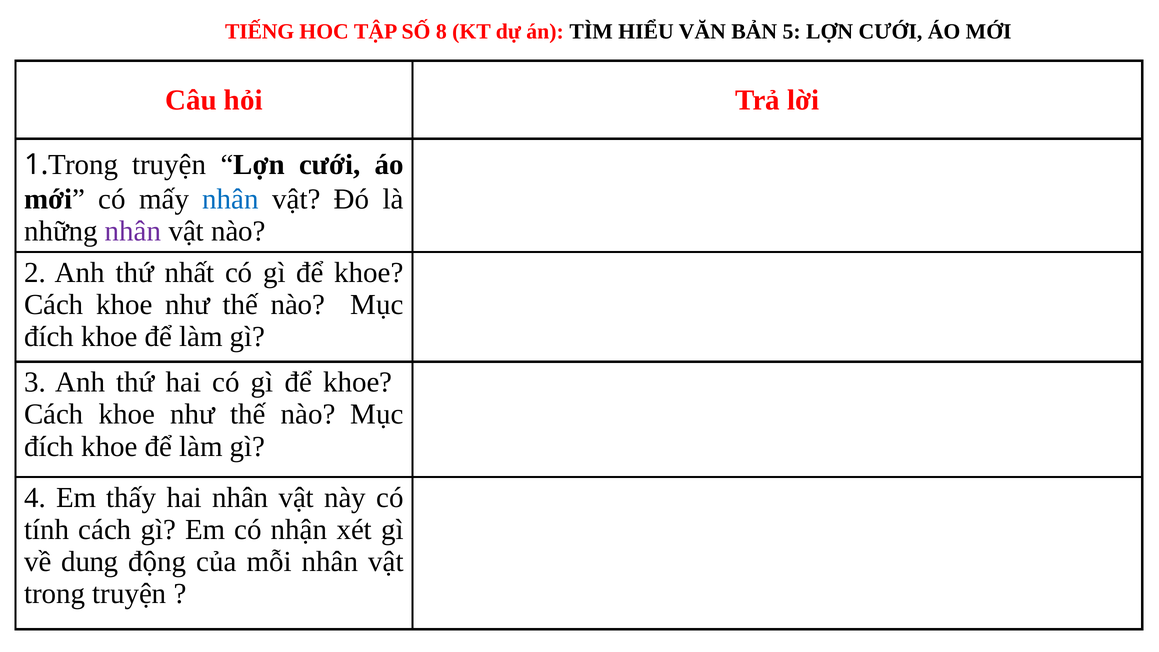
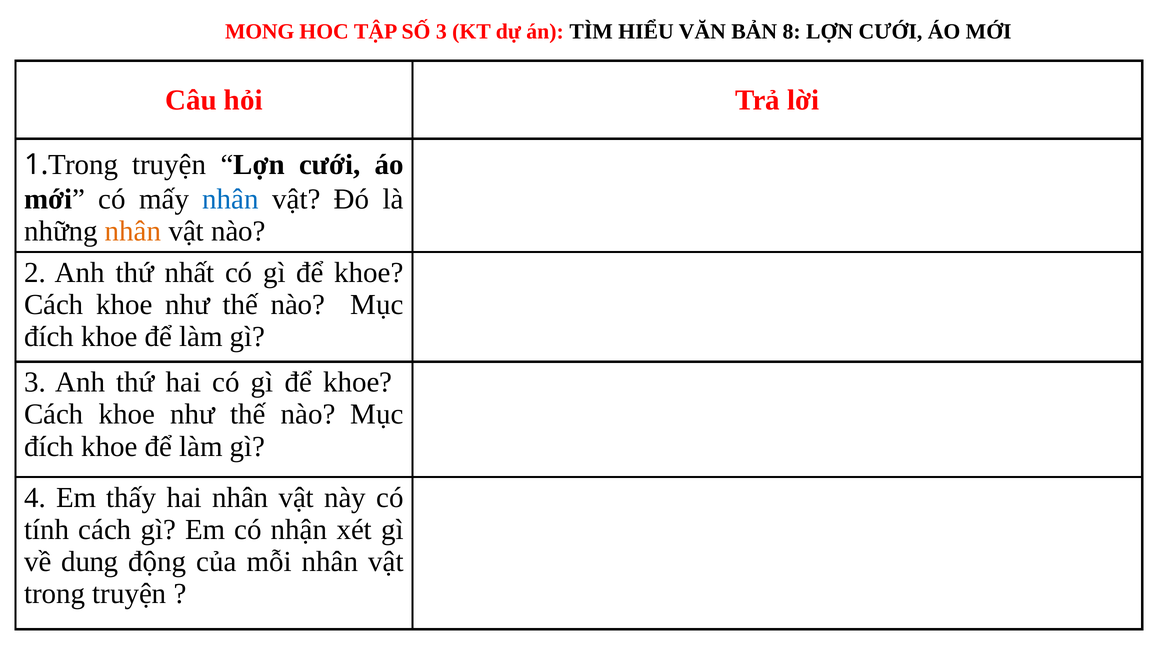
TIẾNG: TIẾNG -> MONG
SỐ 8: 8 -> 3
5: 5 -> 8
nhân at (133, 231) colour: purple -> orange
